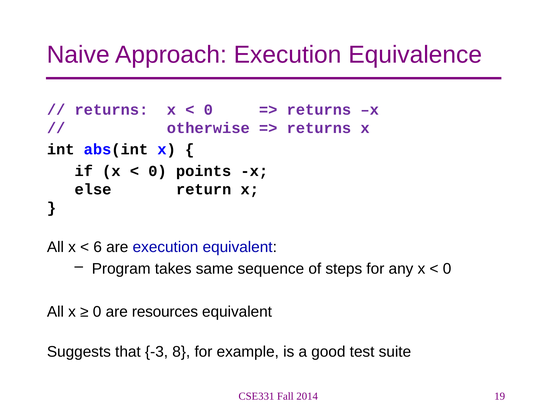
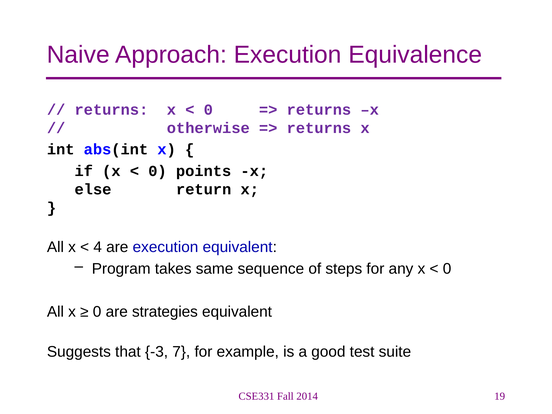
6: 6 -> 4
resources: resources -> strategies
8: 8 -> 7
